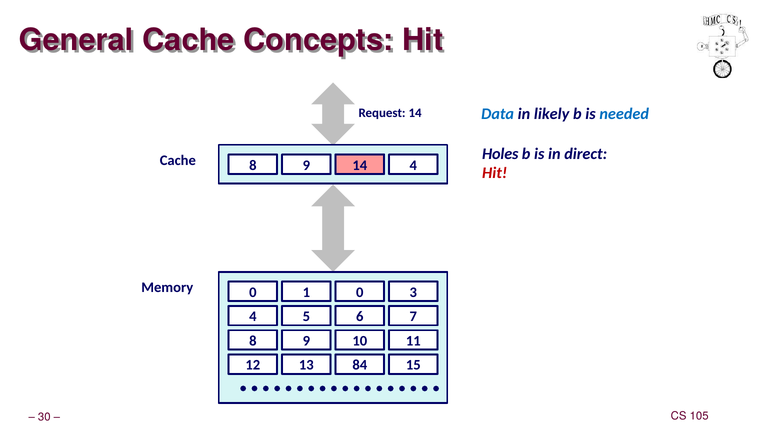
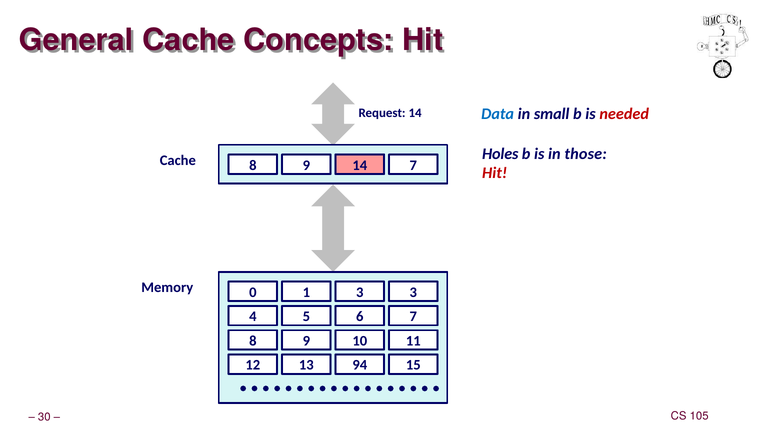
likely: likely -> small
needed colour: blue -> red
direct: direct -> those
4 at (413, 165): 4 -> 7
1 0: 0 -> 3
84: 84 -> 94
